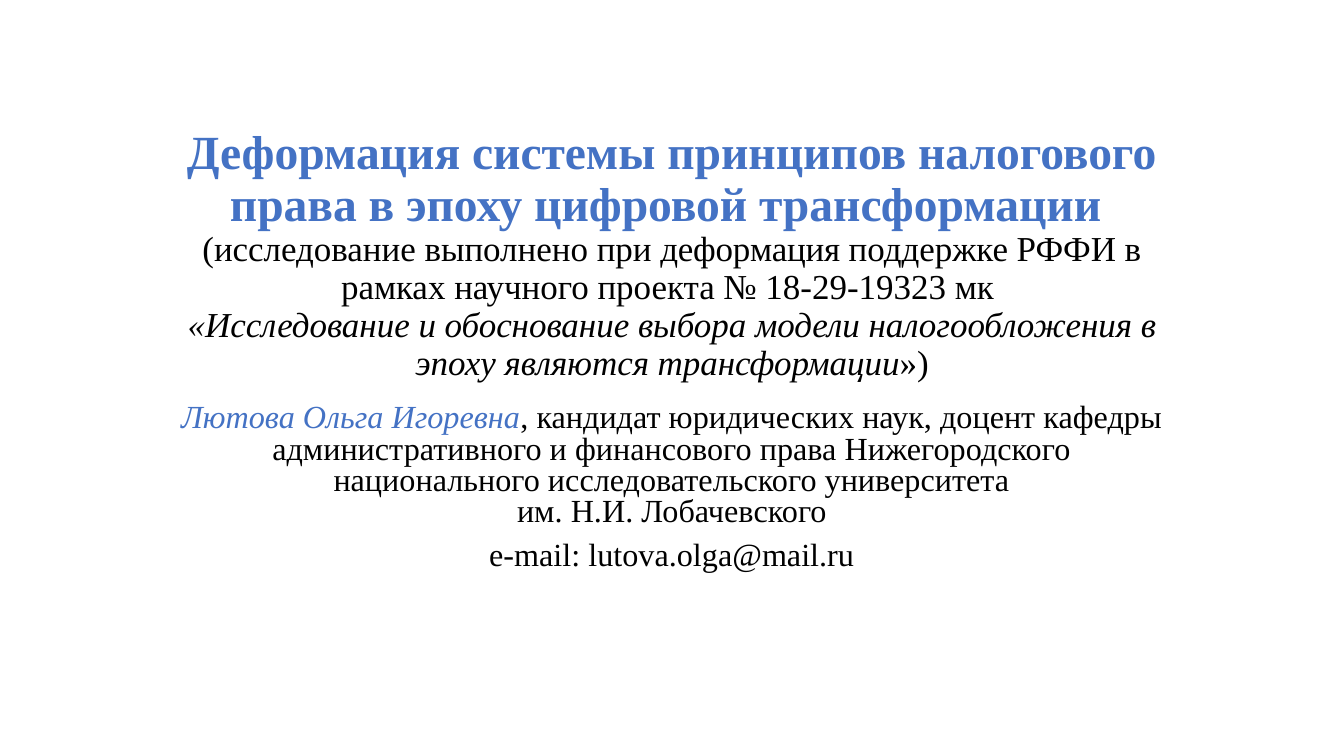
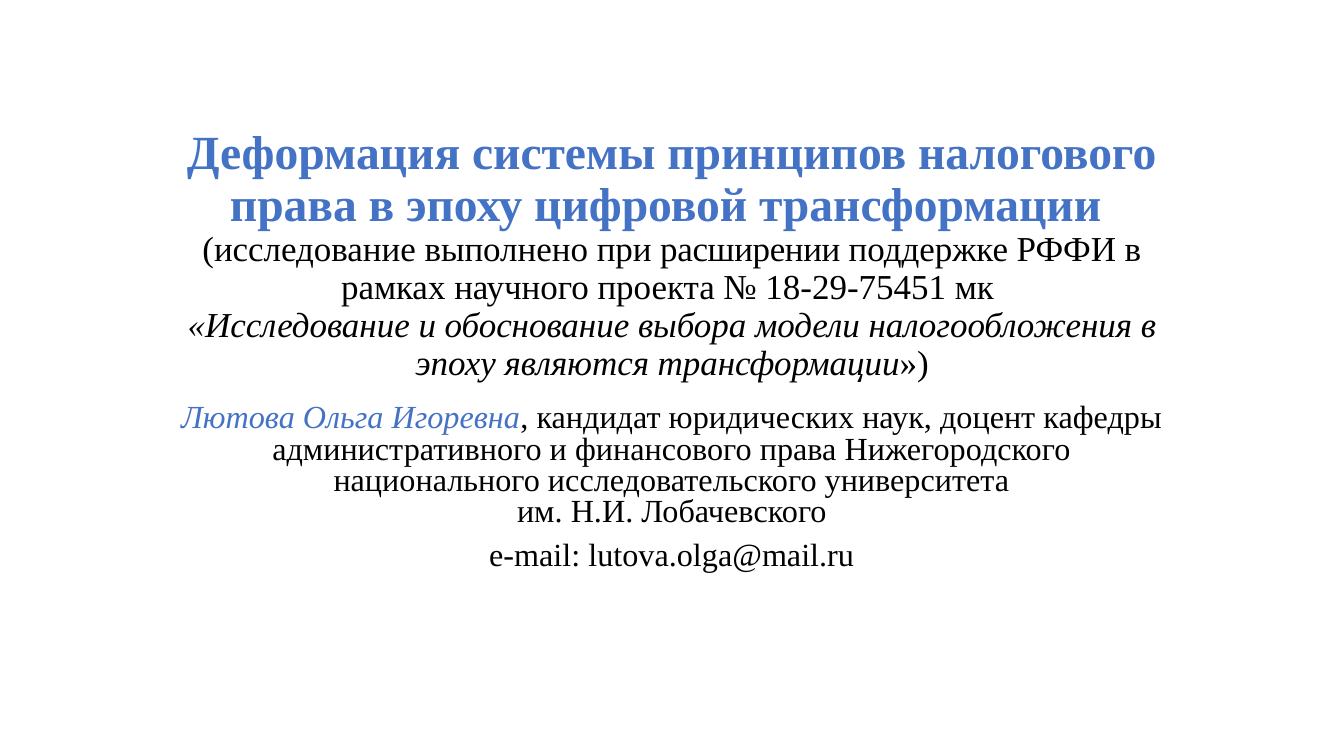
при деформация: деформация -> расширении
18-29-19323: 18-29-19323 -> 18-29-75451
